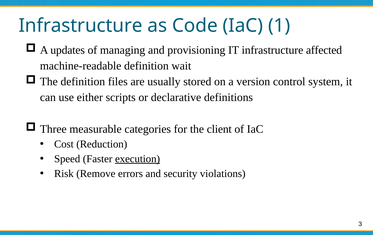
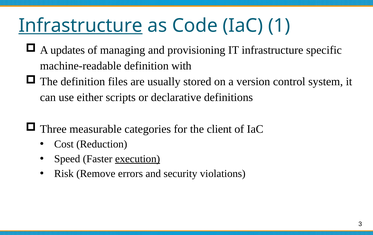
Infrastructure at (81, 26) underline: none -> present
affected: affected -> specific
wait: wait -> with
